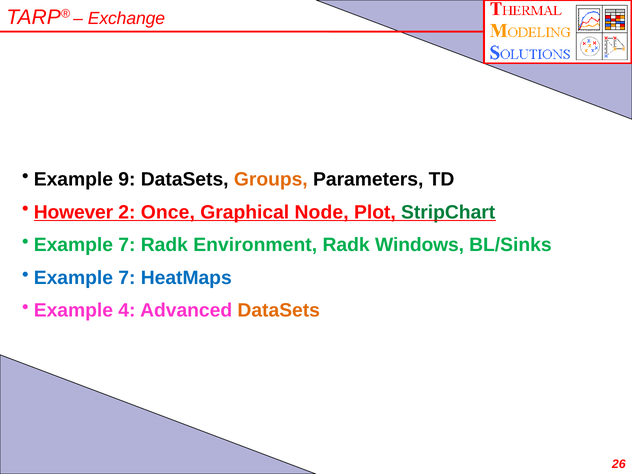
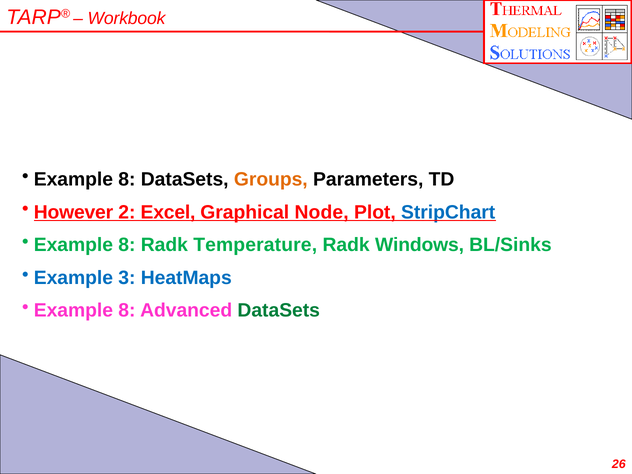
Exchange: Exchange -> Workbook
9 at (127, 179): 9 -> 8
Once: Once -> Excel
StripChart colour: green -> blue
7 at (127, 245): 7 -> 8
Environment: Environment -> Temperature
7 at (127, 278): 7 -> 3
4 at (127, 311): 4 -> 8
DataSets at (279, 311) colour: orange -> green
